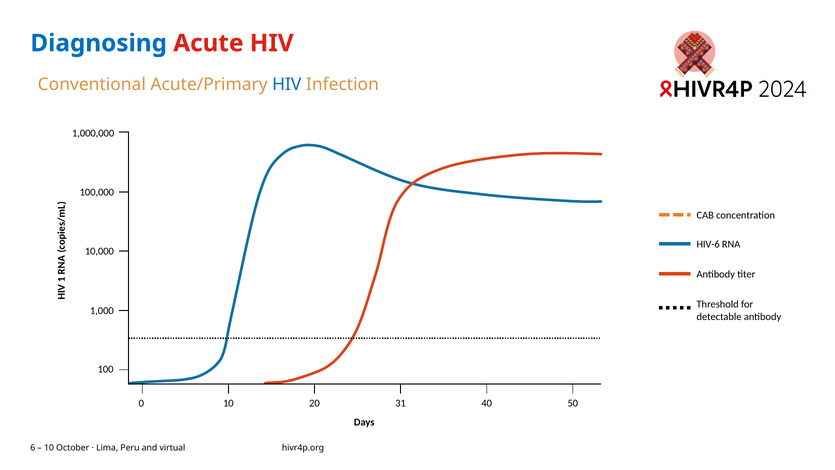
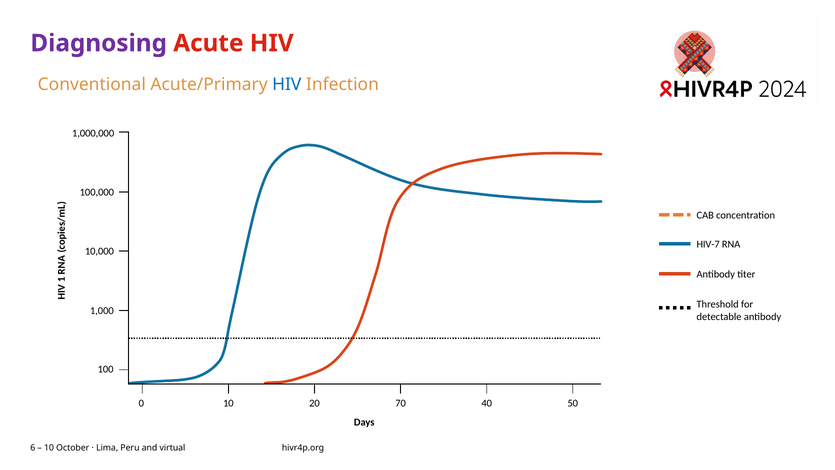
Diagnosing colour: blue -> purple
HIV-6: HIV-6 -> HIV-7
31: 31 -> 70
